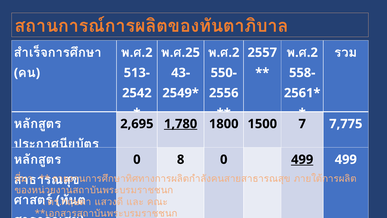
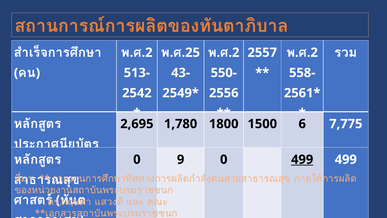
1,780 at (181, 124) underline: present -> none
7: 7 -> 6
8: 8 -> 9
